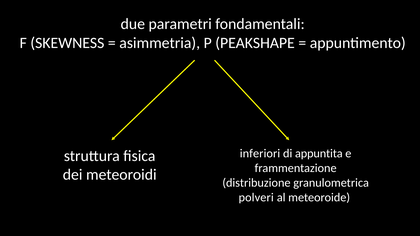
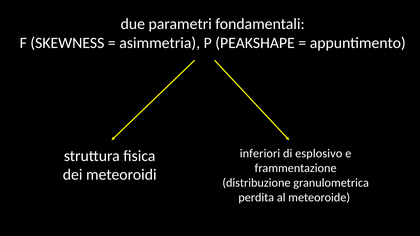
appuntita: appuntita -> esplosivo
polveri: polveri -> perdita
